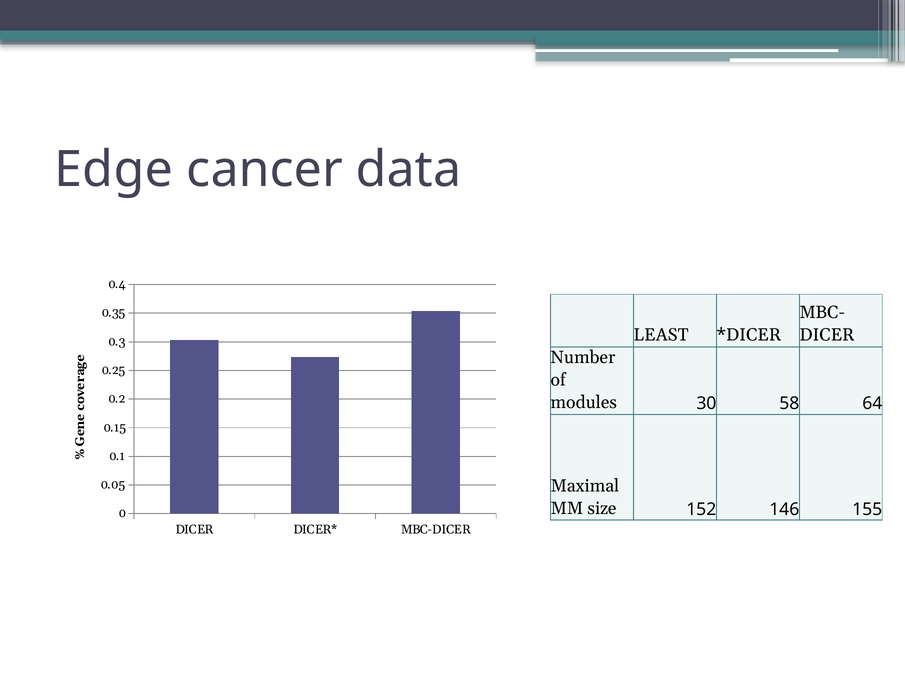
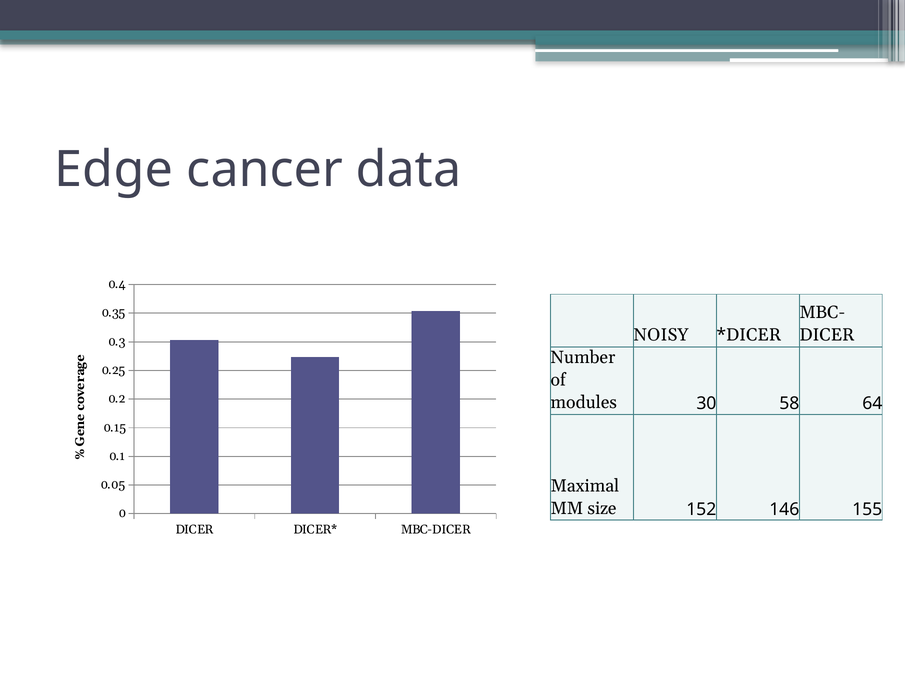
LEAST: LEAST -> NOISY
